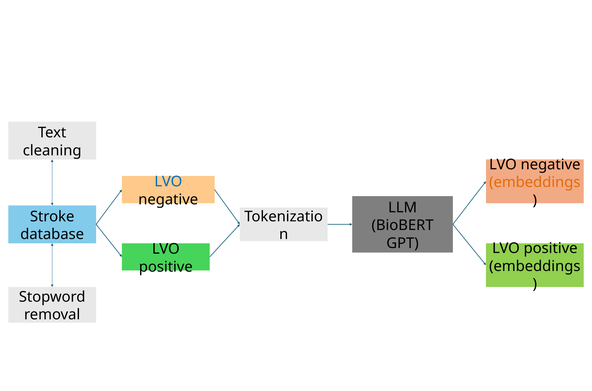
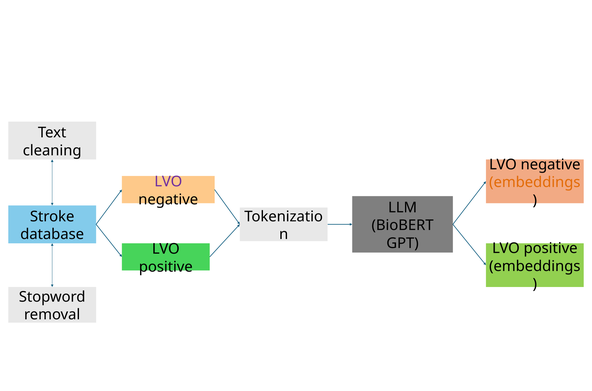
LVO at (168, 182) colour: blue -> purple
